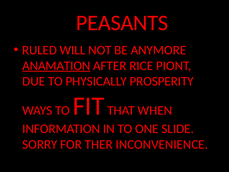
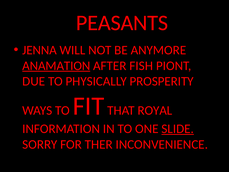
RULED: RULED -> JENNA
RICE: RICE -> FISH
WHEN: WHEN -> ROYAL
SLIDE underline: none -> present
